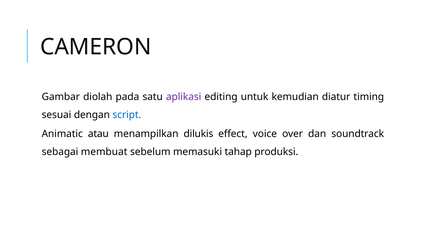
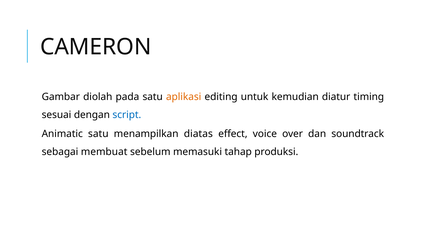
aplikasi colour: purple -> orange
Animatic atau: atau -> satu
dilukis: dilukis -> diatas
